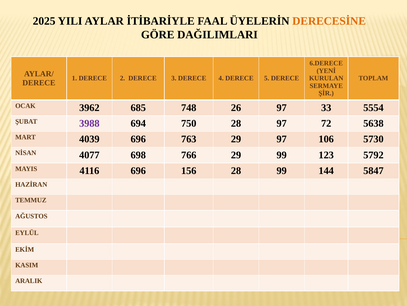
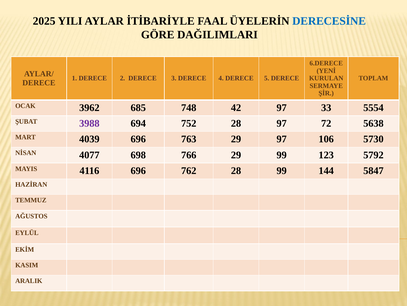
DERECESİNE colour: orange -> blue
26: 26 -> 42
750: 750 -> 752
156: 156 -> 762
